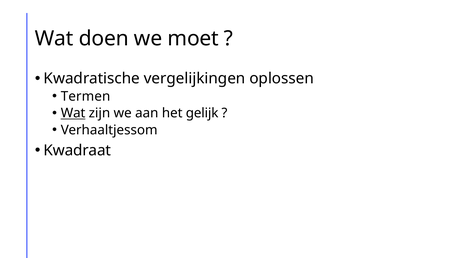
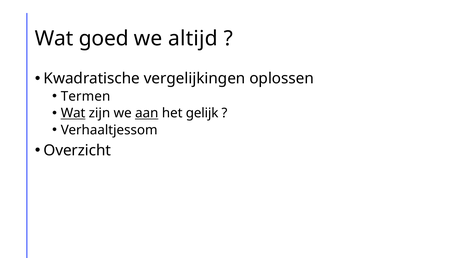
doen: doen -> goed
moet: moet -> altijd
aan underline: none -> present
Kwadraat: Kwadraat -> Overzicht
